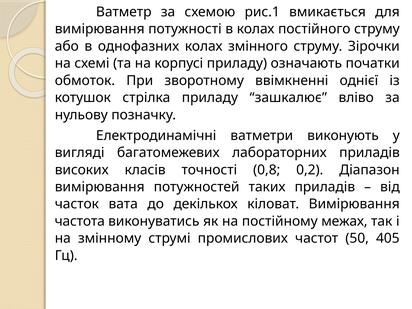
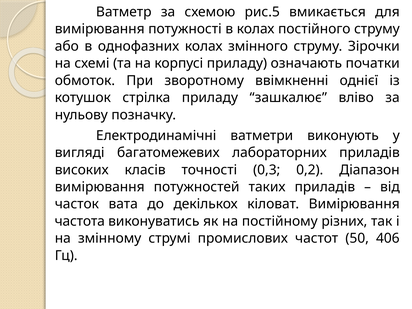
рис.1: рис.1 -> рис.5
0,8: 0,8 -> 0,3
межах: межах -> різних
405: 405 -> 406
